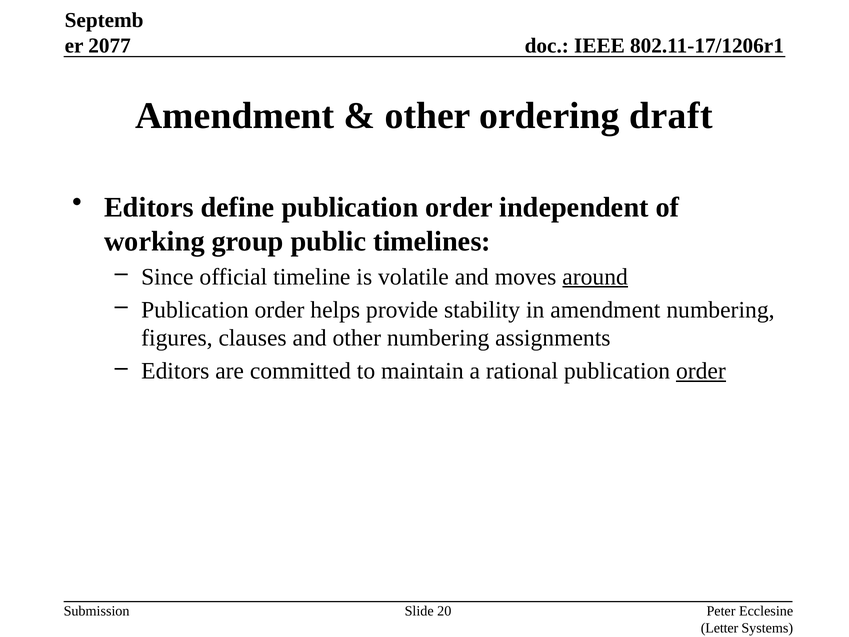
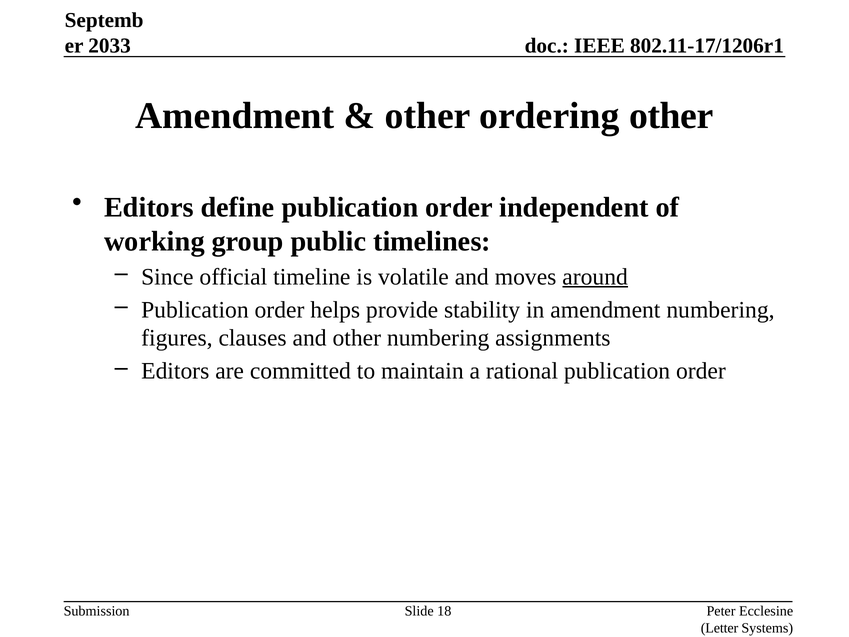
2077: 2077 -> 2033
ordering draft: draft -> other
order at (701, 371) underline: present -> none
20: 20 -> 18
